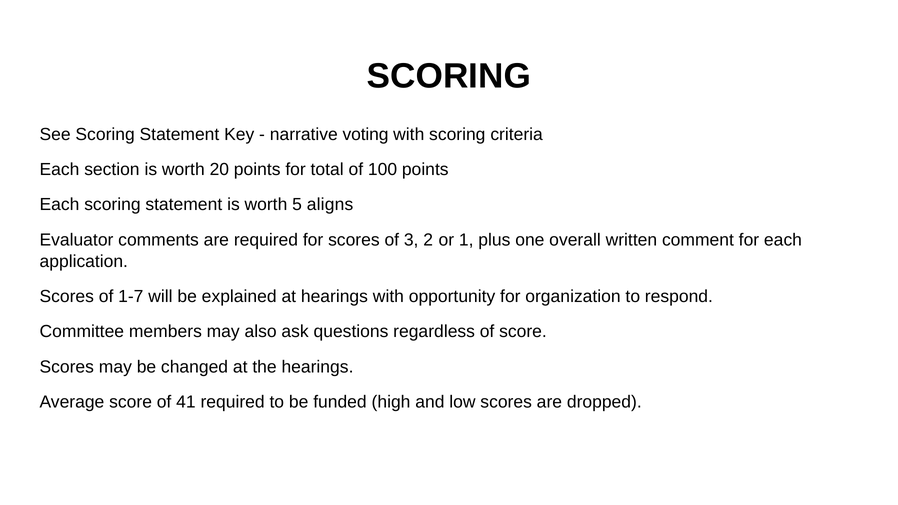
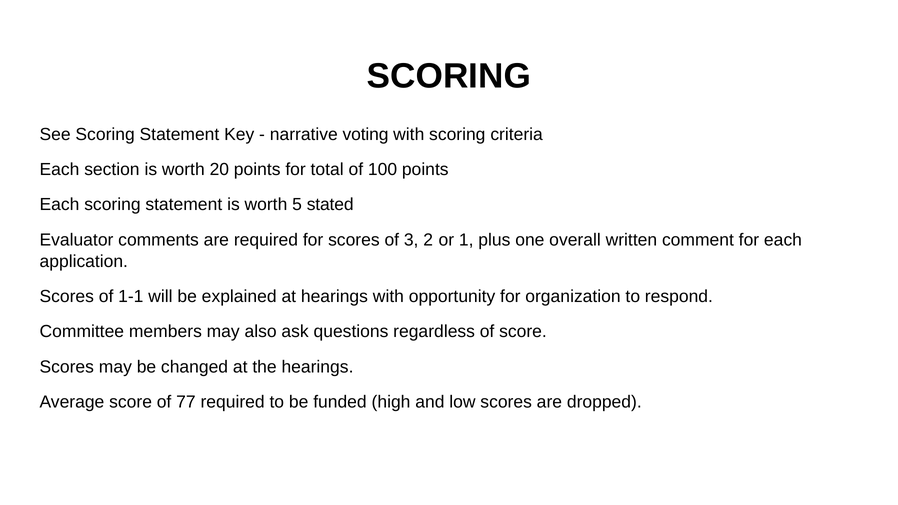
aligns: aligns -> stated
1-7: 1-7 -> 1-1
41: 41 -> 77
